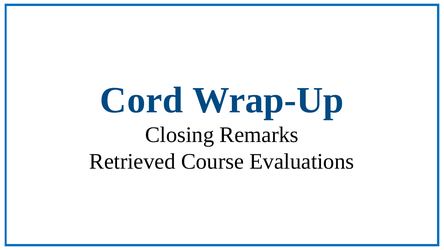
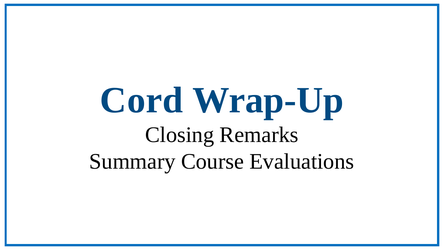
Retrieved: Retrieved -> Summary
